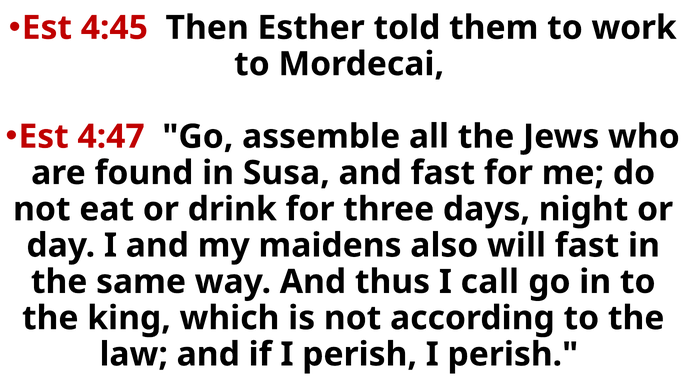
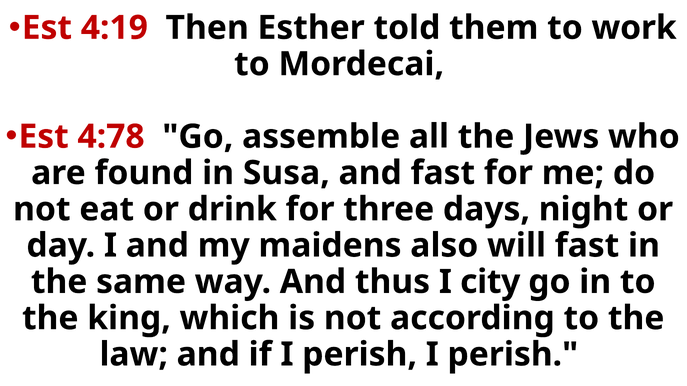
4:45: 4:45 -> 4:19
4:47: 4:47 -> 4:78
call: call -> city
